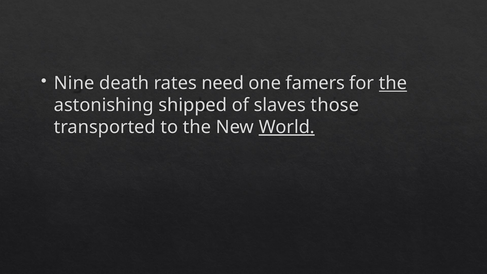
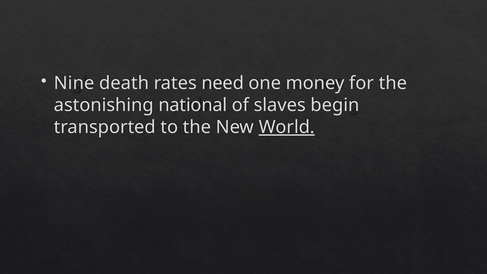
famers: famers -> money
the at (393, 83) underline: present -> none
shipped: shipped -> national
those: those -> begin
